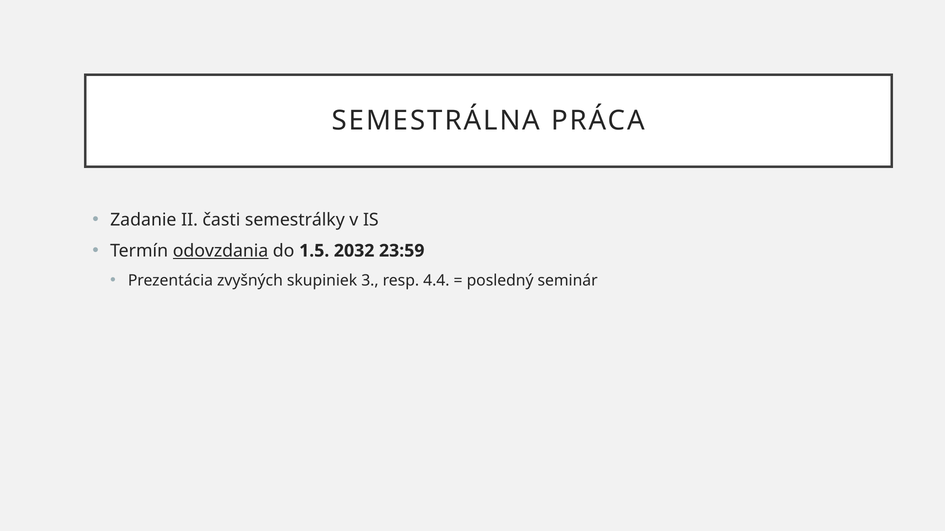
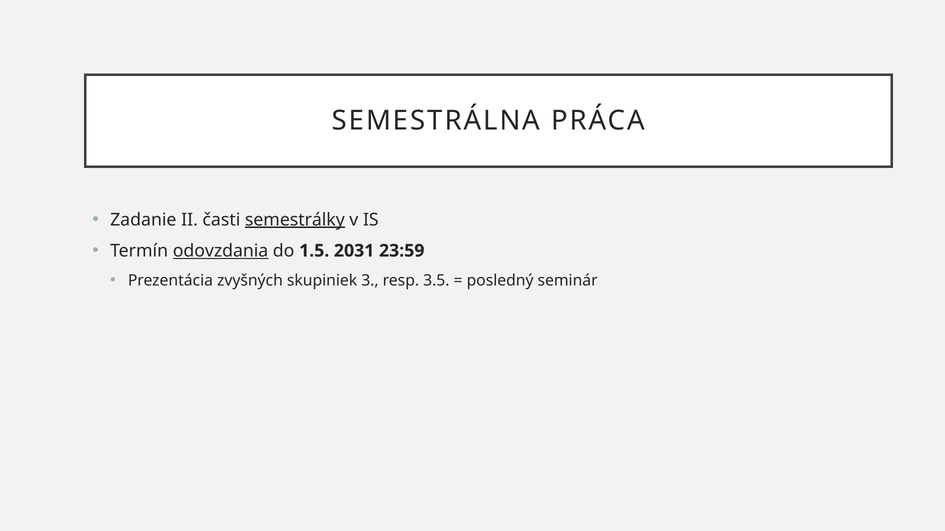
semestrálky underline: none -> present
2032: 2032 -> 2031
4.4: 4.4 -> 3.5
